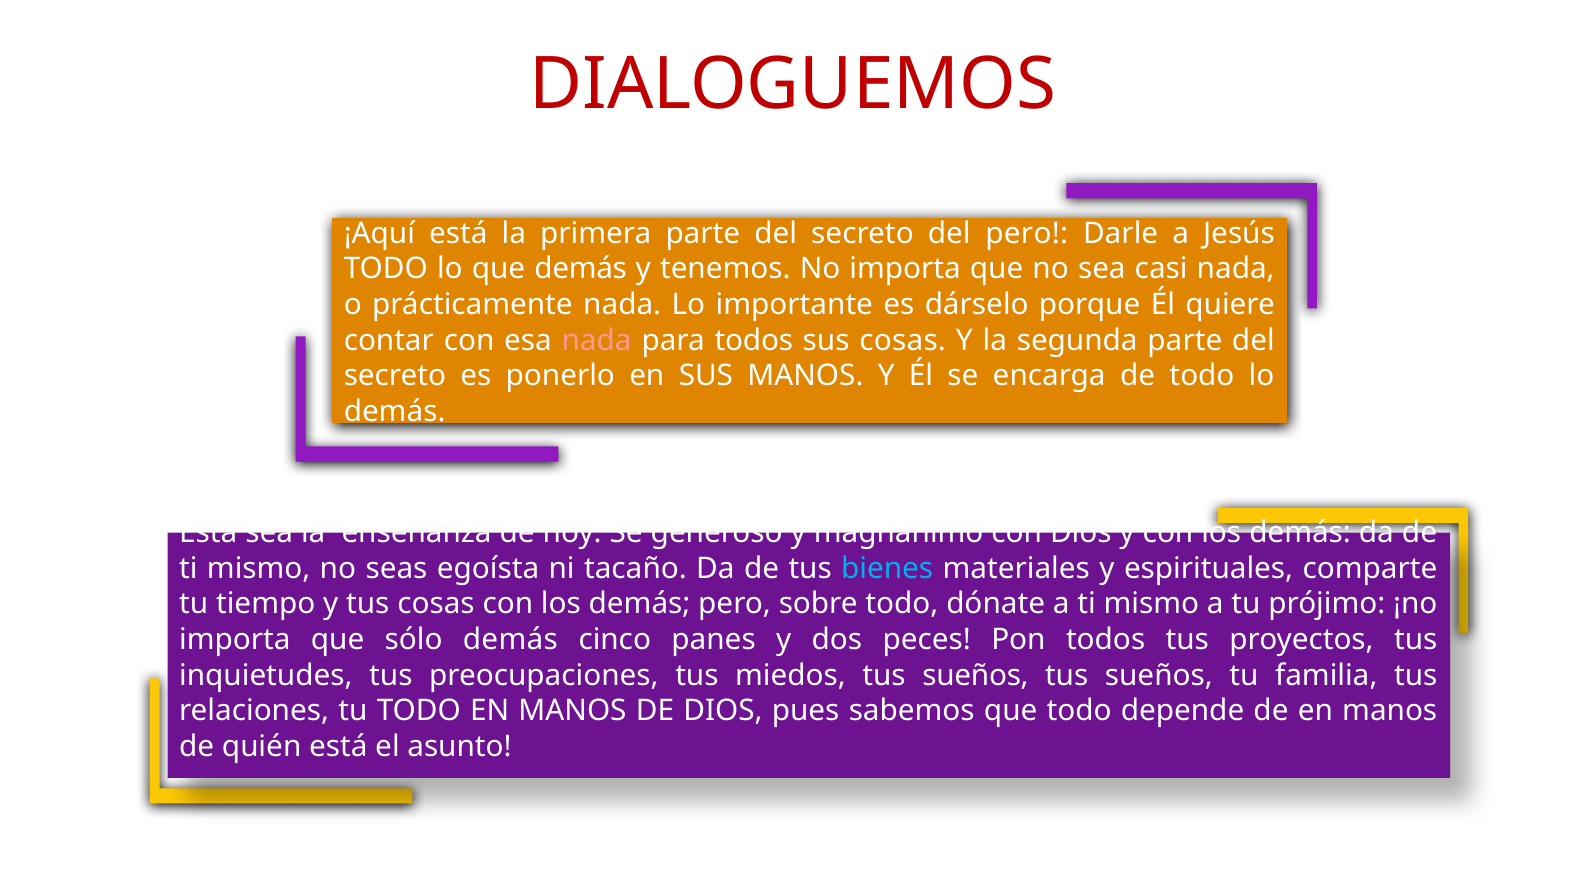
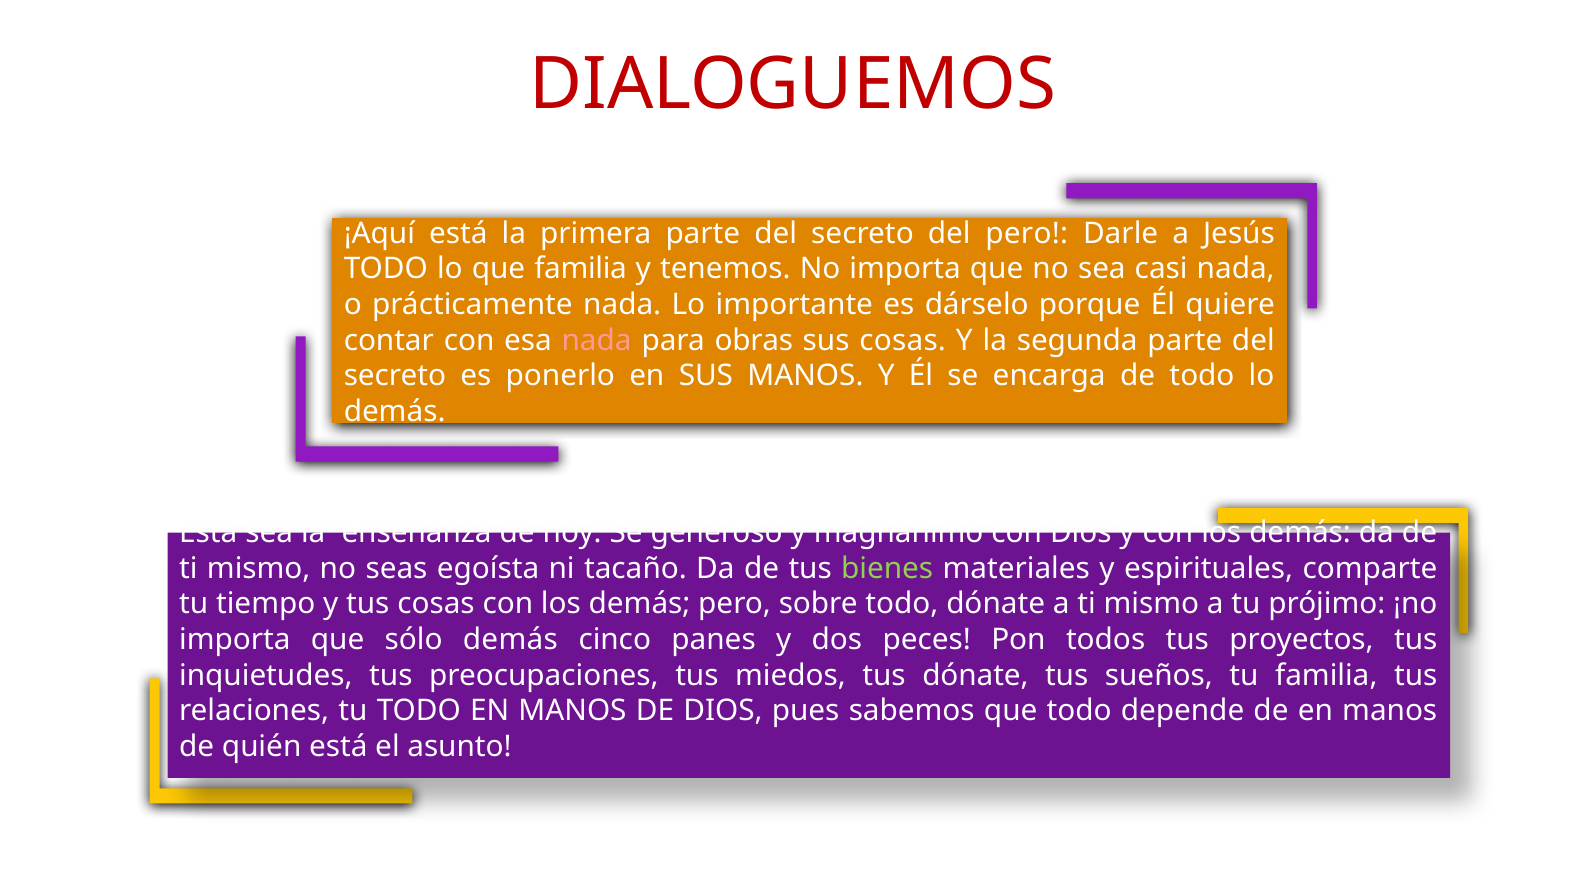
que demás: demás -> familia
para todos: todos -> obras
bienes colour: light blue -> light green
miedos tus sueños: sueños -> dónate
